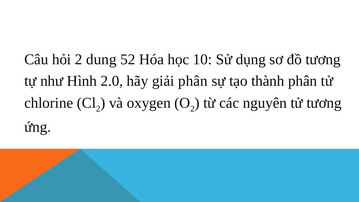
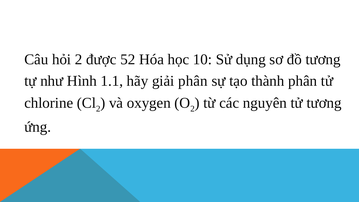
dung: dung -> được
2.0: 2.0 -> 1.1
